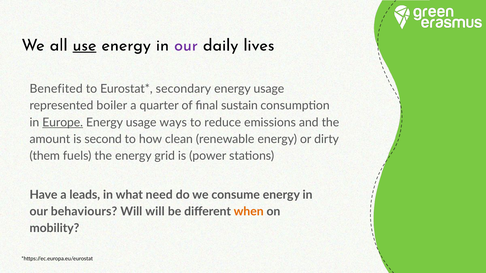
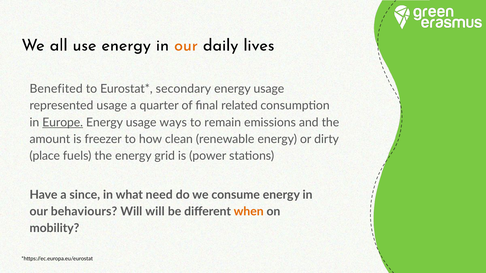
use underline: present -> none
our at (186, 45) colour: purple -> orange
represented boiler: boiler -> usage
sustain: sustain -> related
reduce: reduce -> remain
second: second -> freezer
them: them -> place
leads: leads -> since
